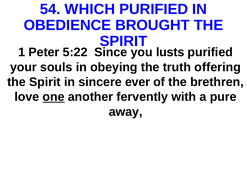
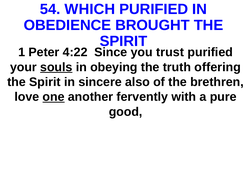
5:22: 5:22 -> 4:22
lusts: lusts -> trust
souls underline: none -> present
ever: ever -> also
away: away -> good
